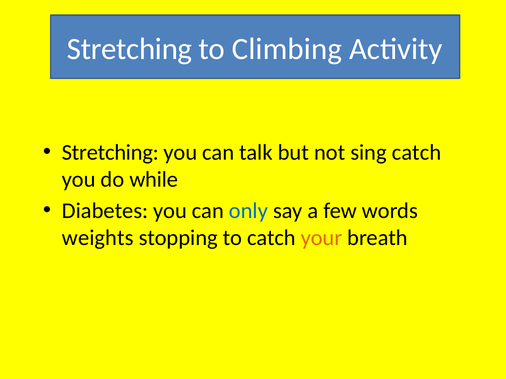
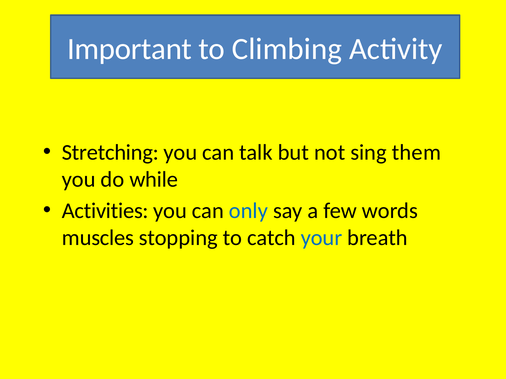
Stretching at (130, 49): Stretching -> Important
sing catch: catch -> them
Diabetes: Diabetes -> Activities
weights: weights -> muscles
your colour: orange -> blue
